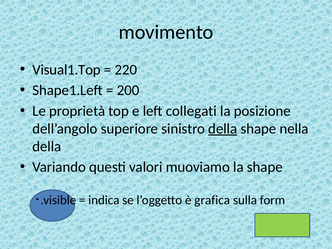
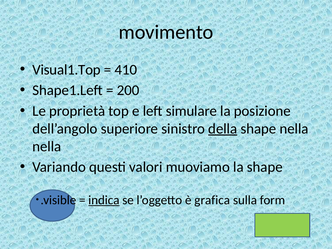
220: 220 -> 410
collegati: collegati -> simulare
della at (47, 146): della -> nella
indica underline: none -> present
